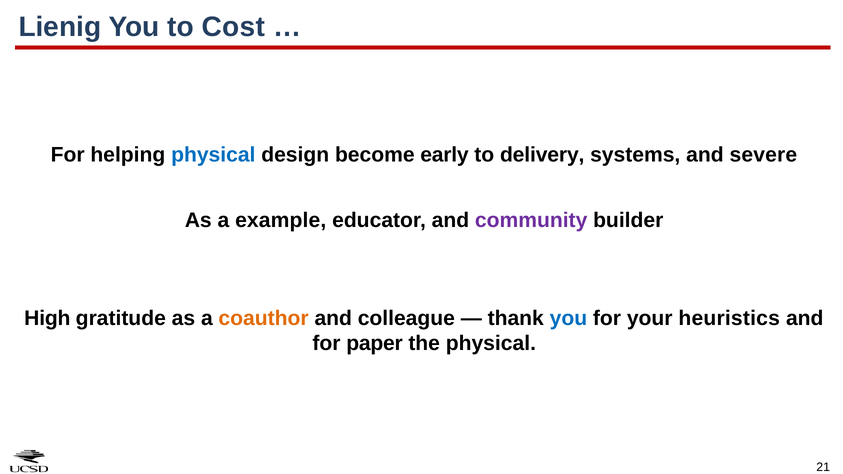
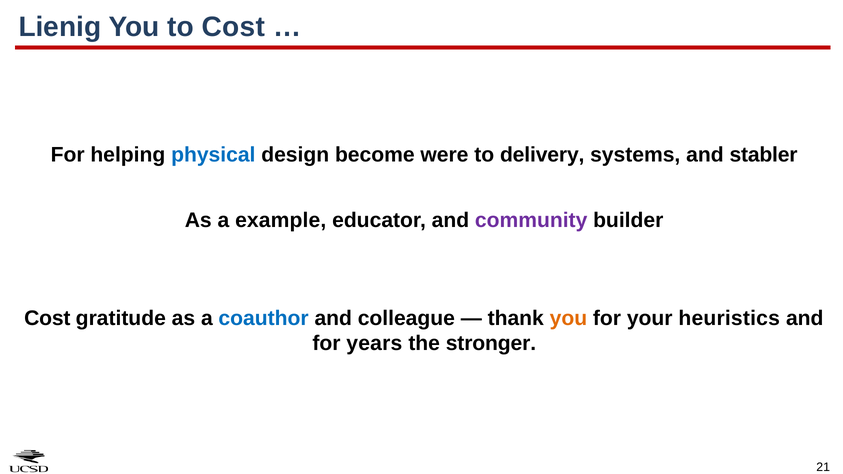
early: early -> were
severe: severe -> stabler
High at (47, 318): High -> Cost
coauthor colour: orange -> blue
you at (568, 318) colour: blue -> orange
paper: paper -> years
the physical: physical -> stronger
